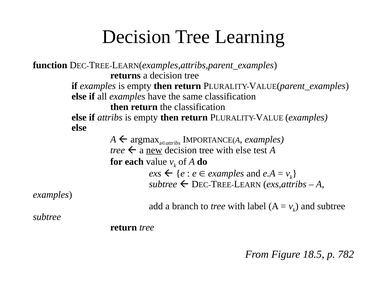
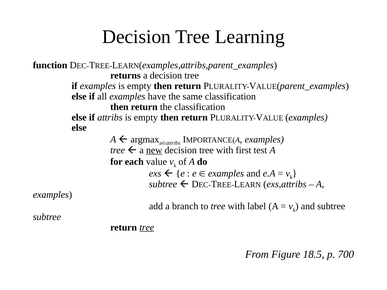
with else: else -> first
tree at (147, 228) underline: none -> present
782: 782 -> 700
